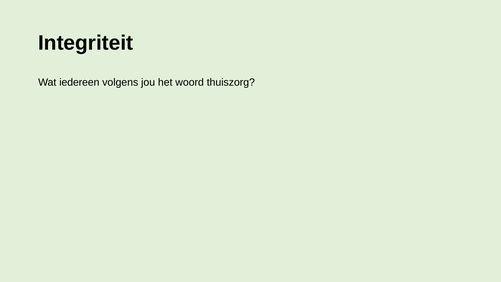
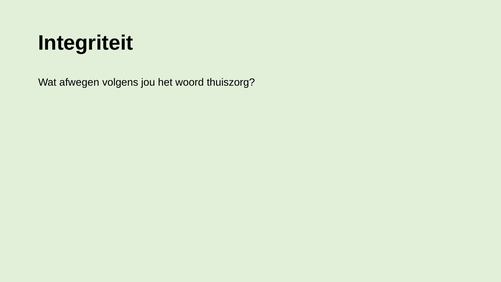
iedereen: iedereen -> afwegen
